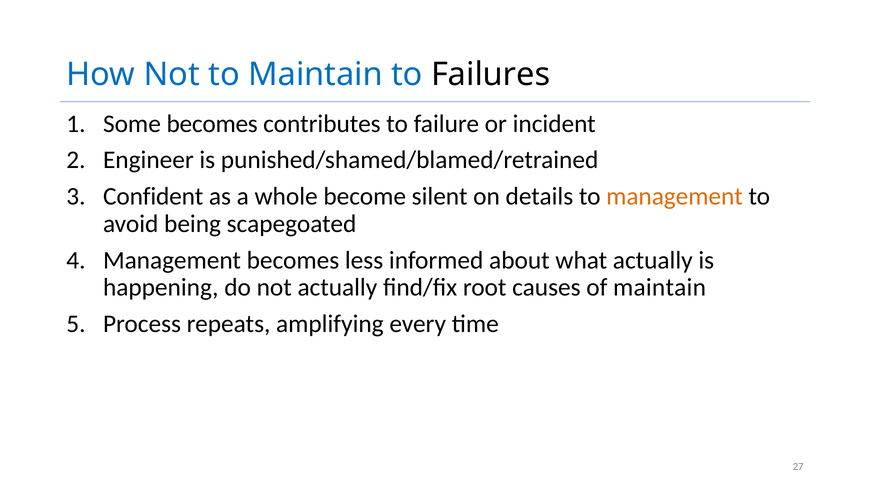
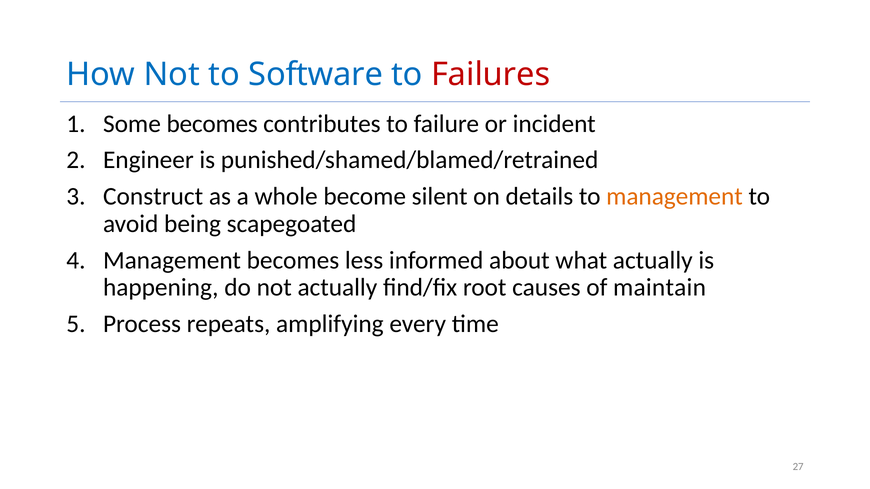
to Maintain: Maintain -> Software
Failures colour: black -> red
Confident: Confident -> Construct
